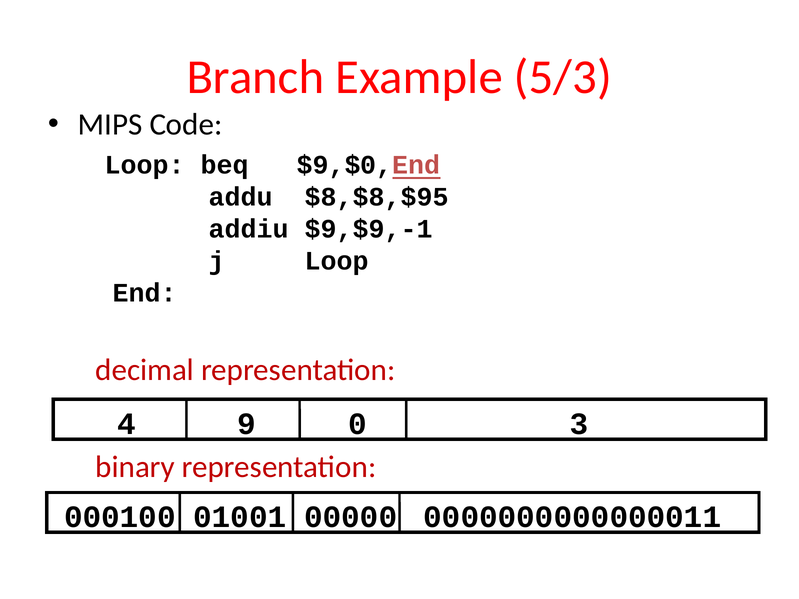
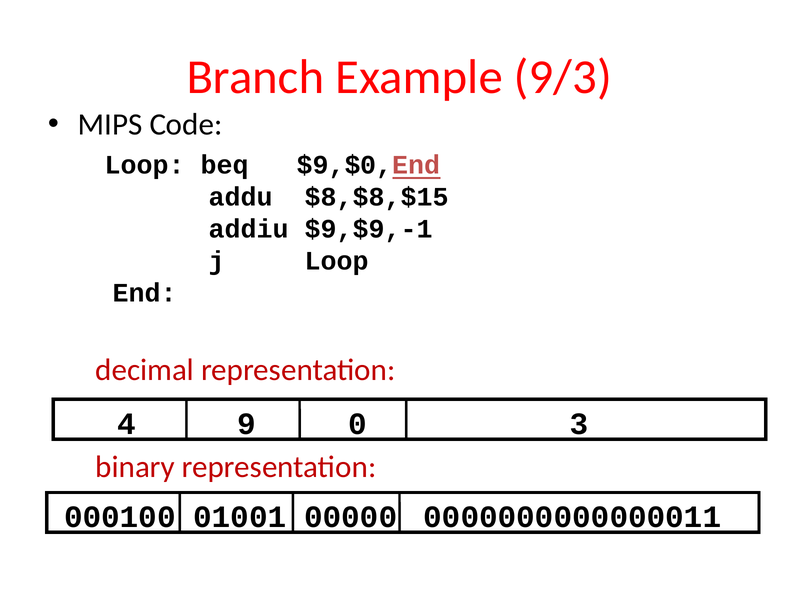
5/3: 5/3 -> 9/3
$8,$8,$95: $8,$8,$95 -> $8,$8,$15
